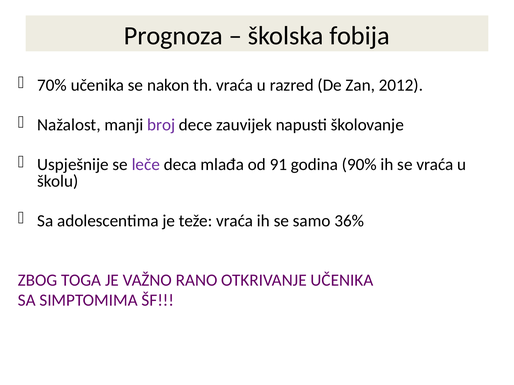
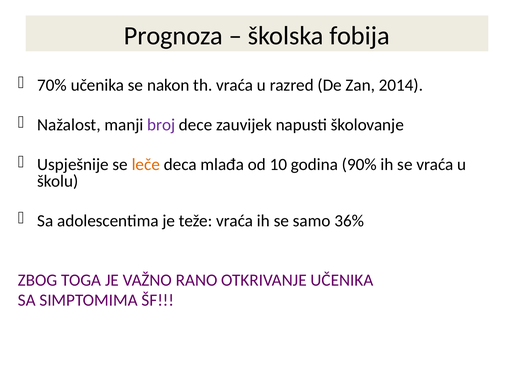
2012: 2012 -> 2014
leče colour: purple -> orange
91: 91 -> 10
